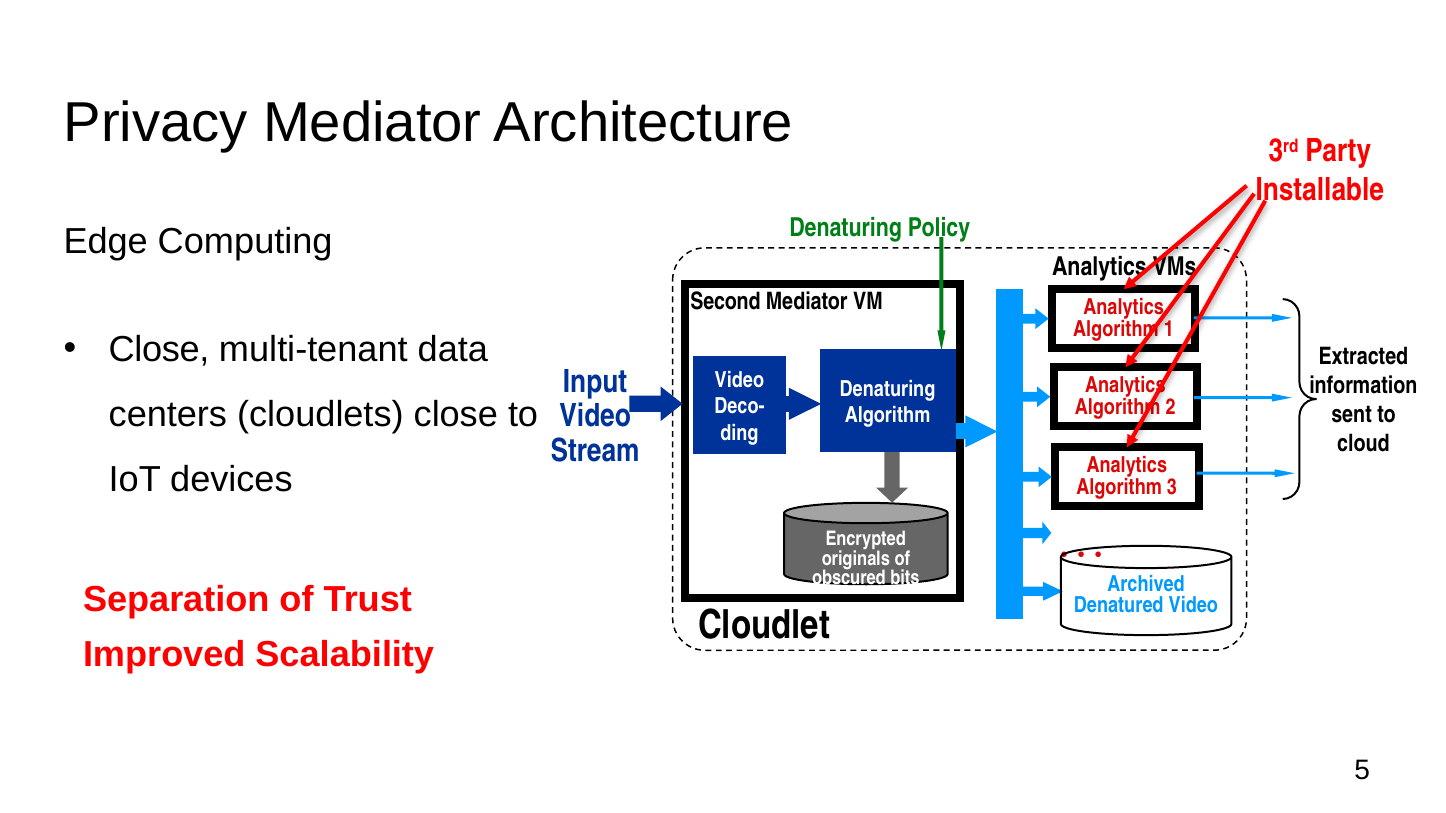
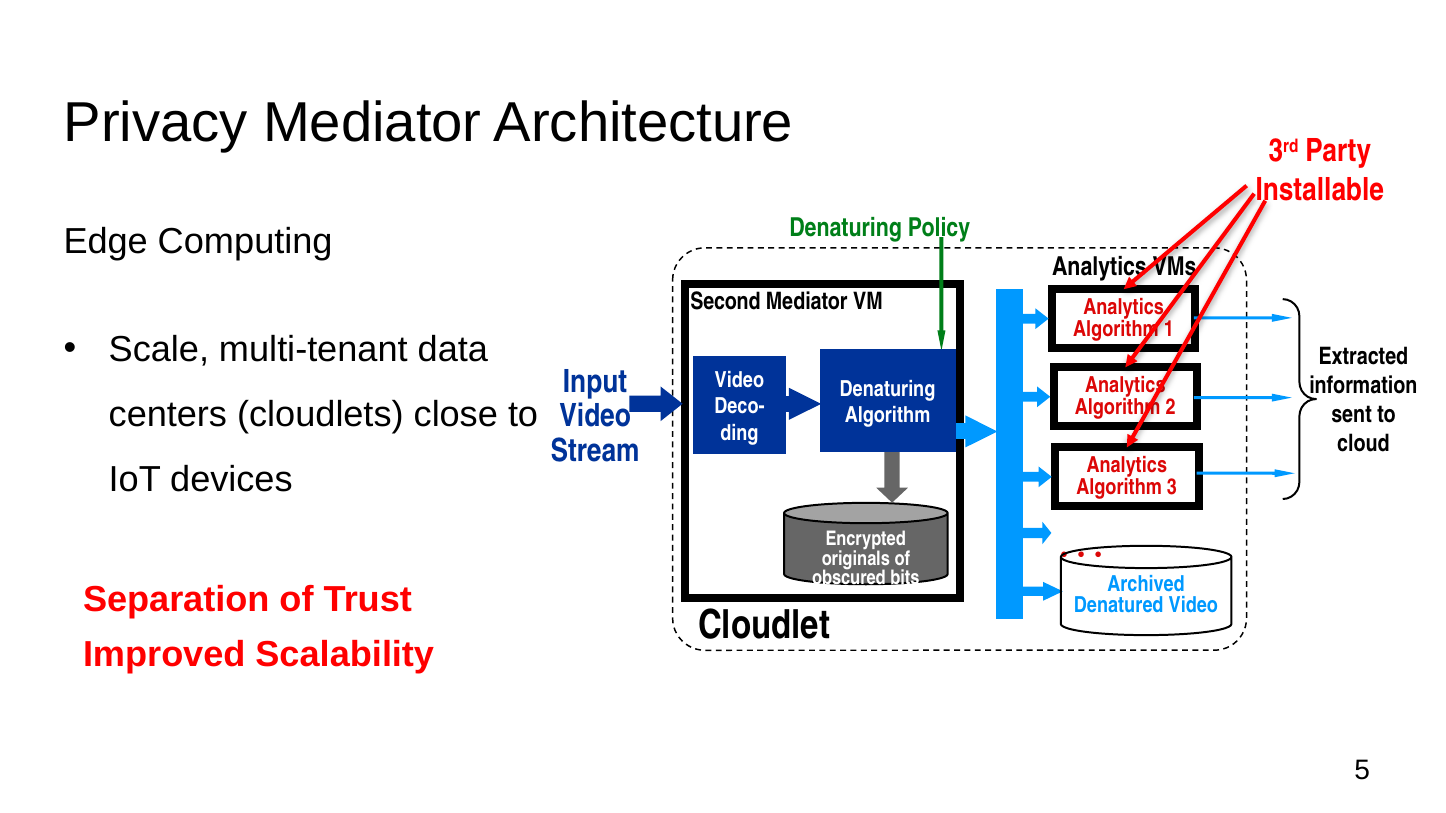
Close at (159, 350): Close -> Scale
